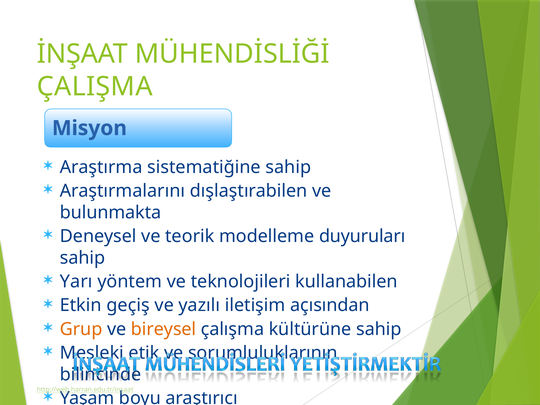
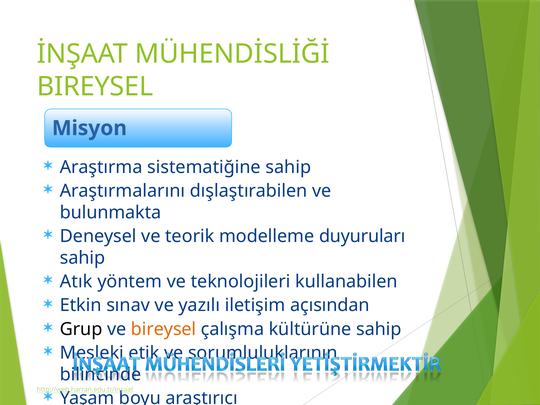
ÇALIŞMA at (95, 86): ÇALIŞMA -> BIREYSEL
Yarı: Yarı -> Atık
geçiş: geçiş -> sınav
Grup colour: orange -> black
